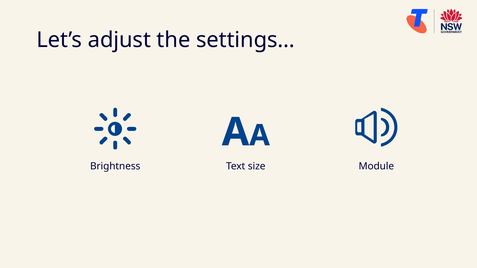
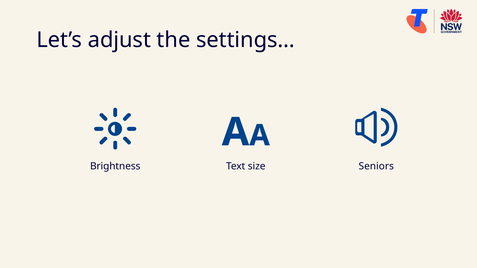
Module: Module -> Seniors
